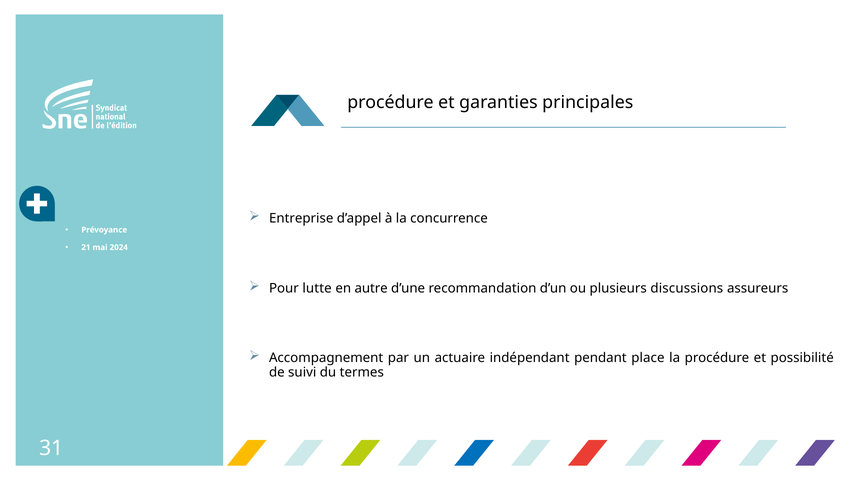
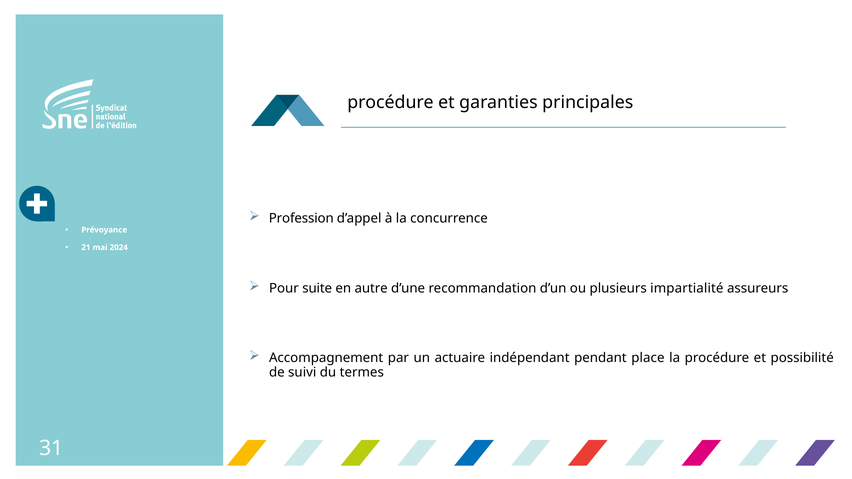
Entreprise: Entreprise -> Profession
lutte: lutte -> suite
discussions: discussions -> impartialité
